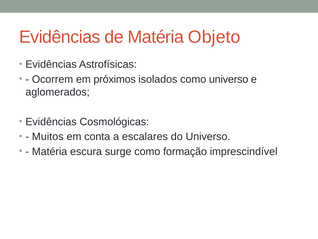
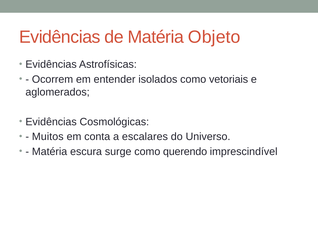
próximos: próximos -> entender
como universo: universo -> vetoriais
formação: formação -> querendo
